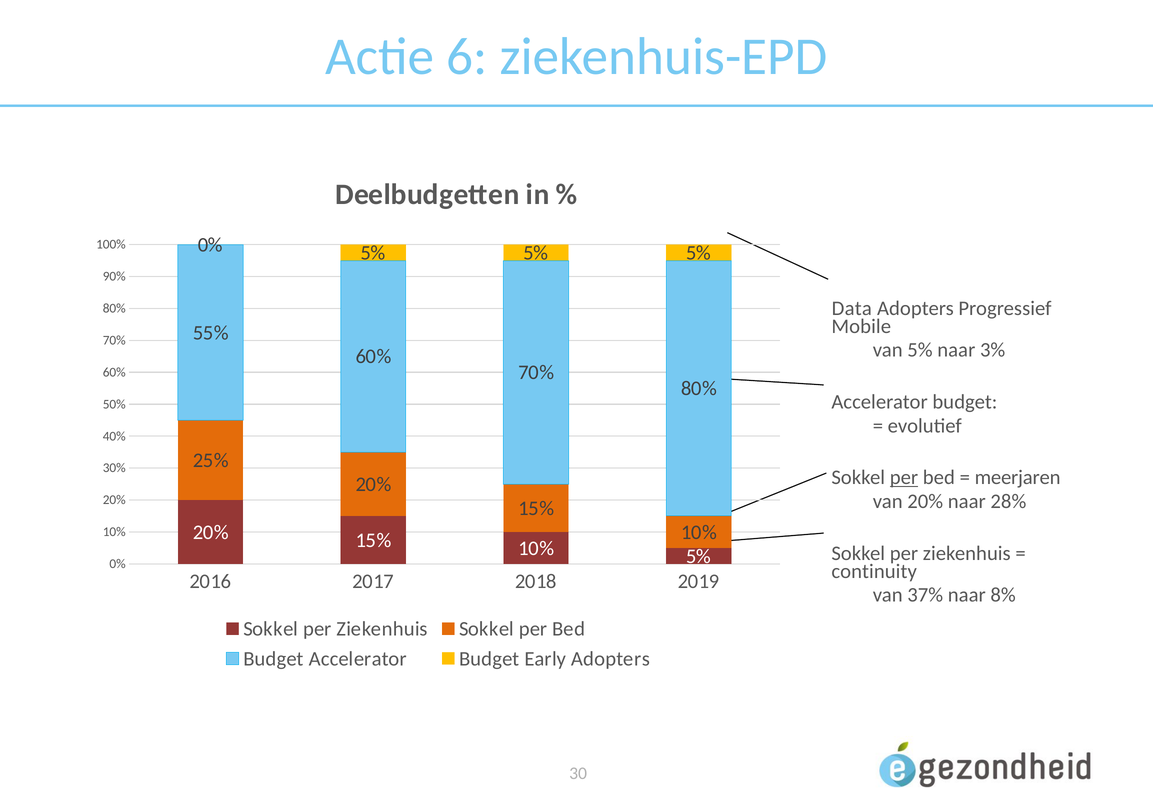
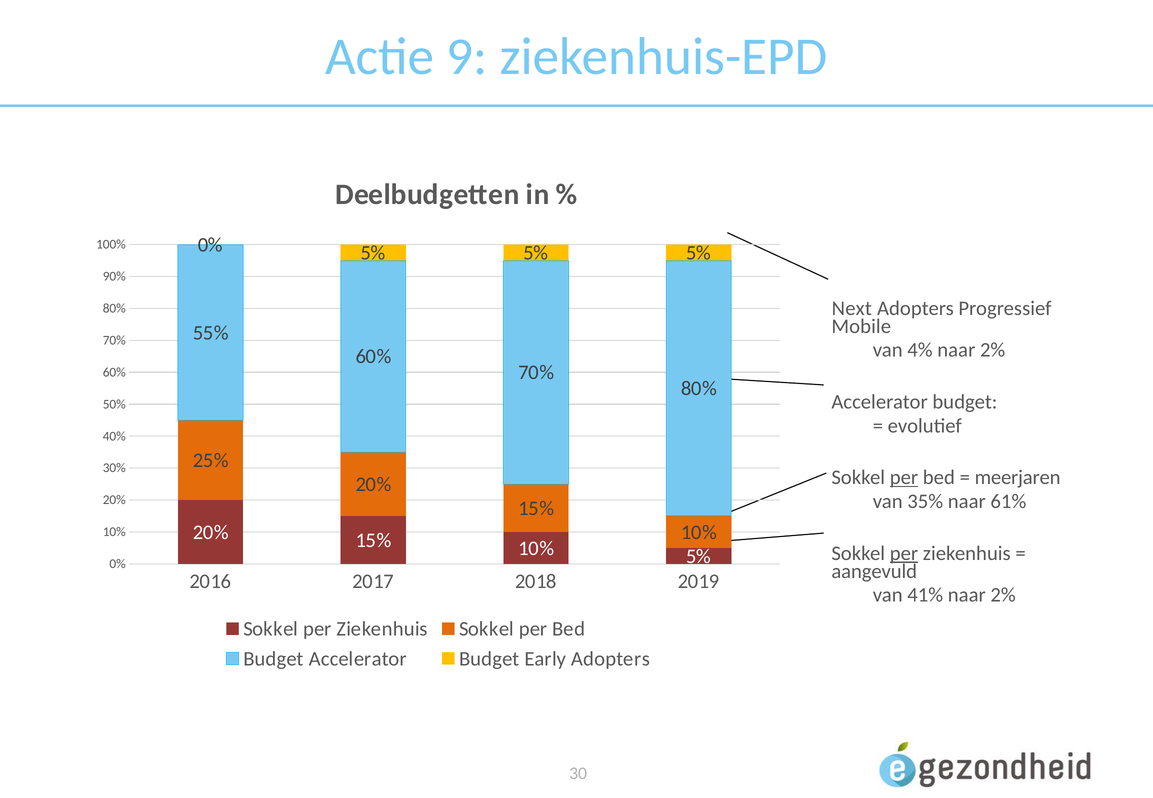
6: 6 -> 9
Data: Data -> Next
van 5%: 5% -> 4%
3% at (993, 350): 3% -> 2%
van 20%: 20% -> 35%
28%: 28% -> 61%
per at (904, 553) underline: none -> present
continuity: continuity -> aangevuld
37%: 37% -> 41%
8% at (1003, 595): 8% -> 2%
